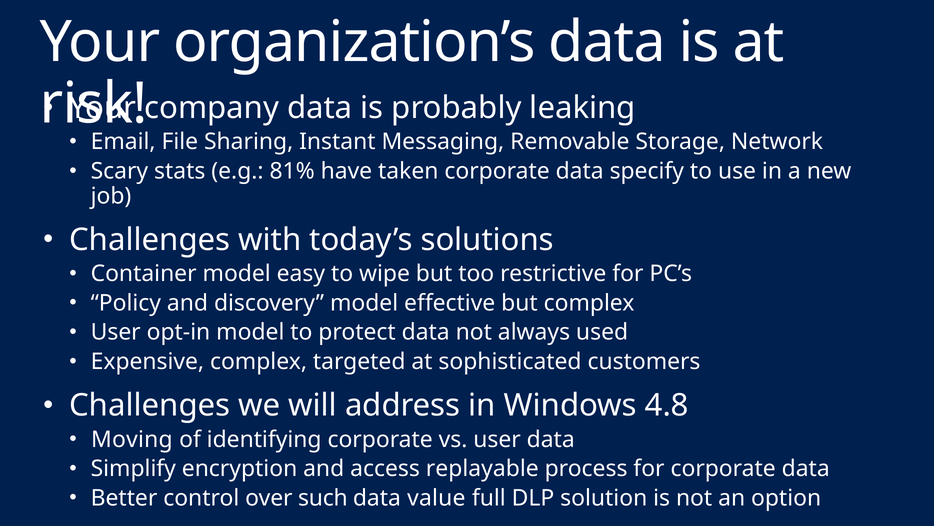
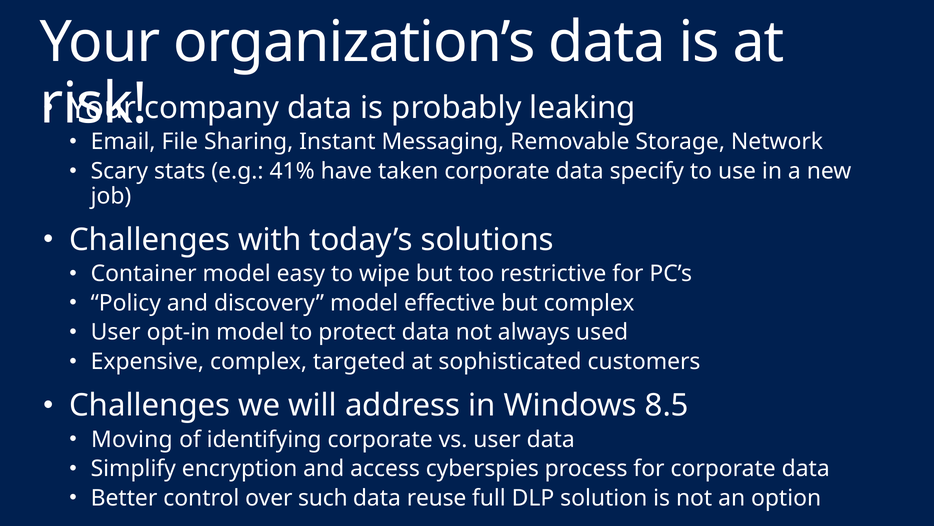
81%: 81% -> 41%
4.8: 4.8 -> 8.5
replayable: replayable -> cyberspies
value: value -> reuse
